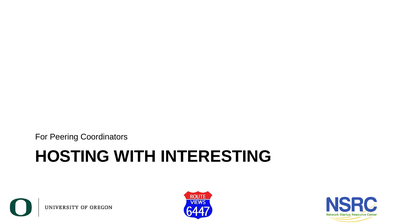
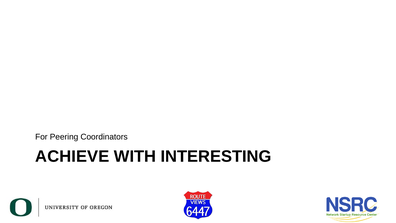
HOSTING: HOSTING -> ACHIEVE
